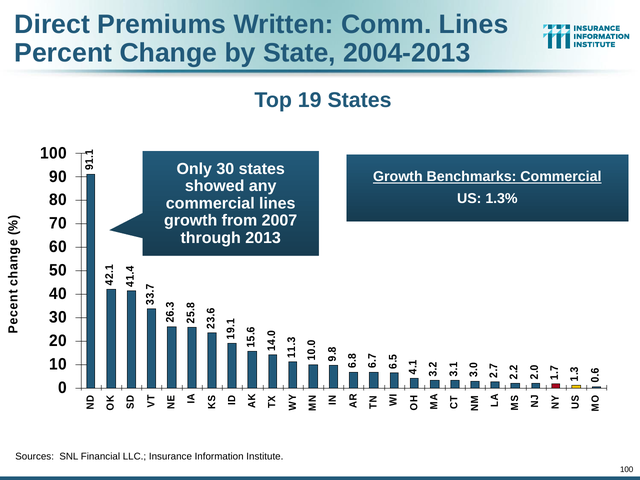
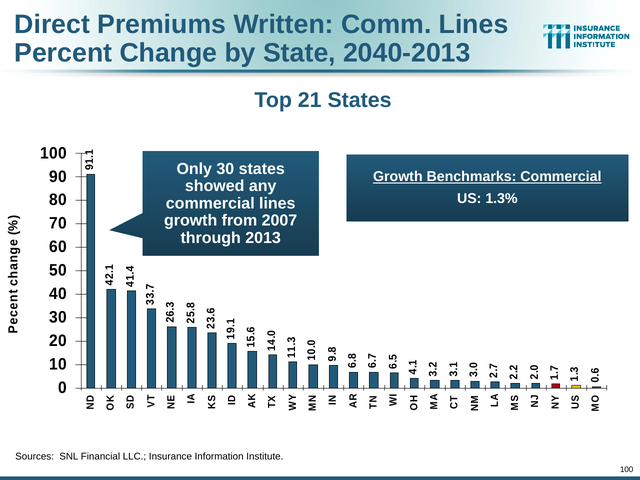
2004-2013: 2004-2013 -> 2040-2013
19: 19 -> 21
